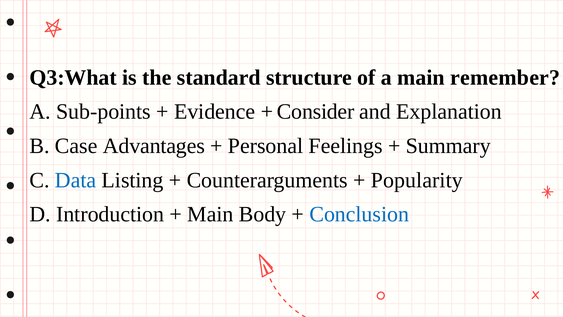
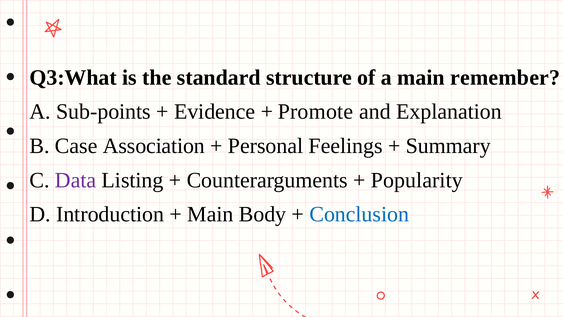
Consider: Consider -> Promote
Advantages: Advantages -> Association
Data colour: blue -> purple
